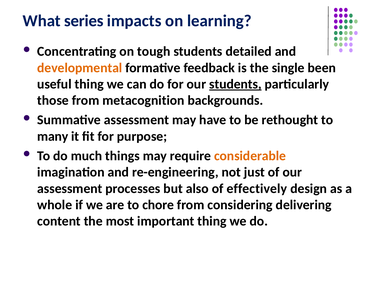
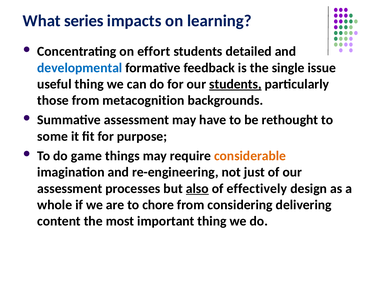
tough: tough -> effort
developmental colour: orange -> blue
been: been -> issue
many: many -> some
much: much -> game
also underline: none -> present
